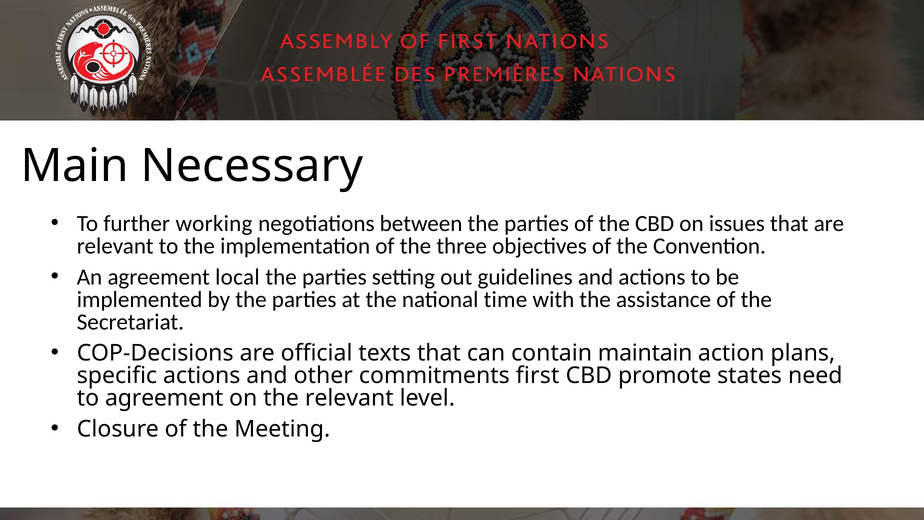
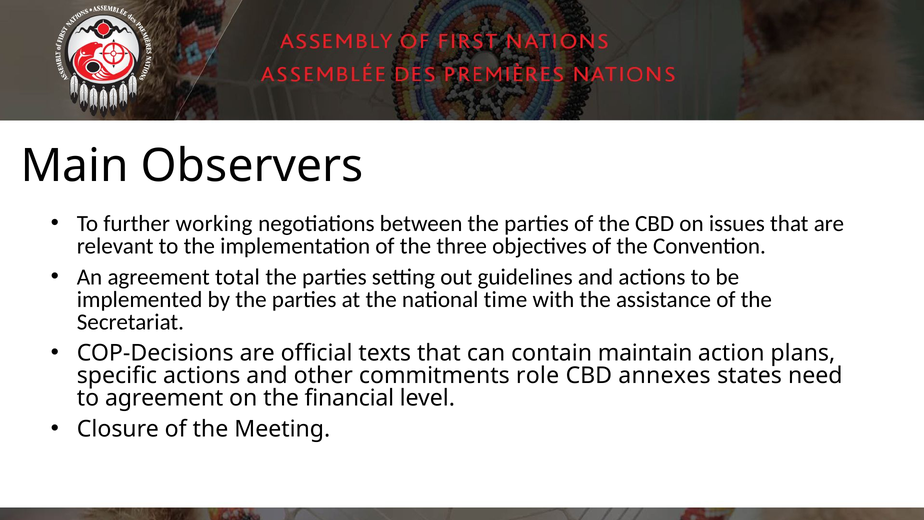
Necessary: Necessary -> Observers
local: local -> total
first: first -> role
promote: promote -> annexes
the relevant: relevant -> financial
